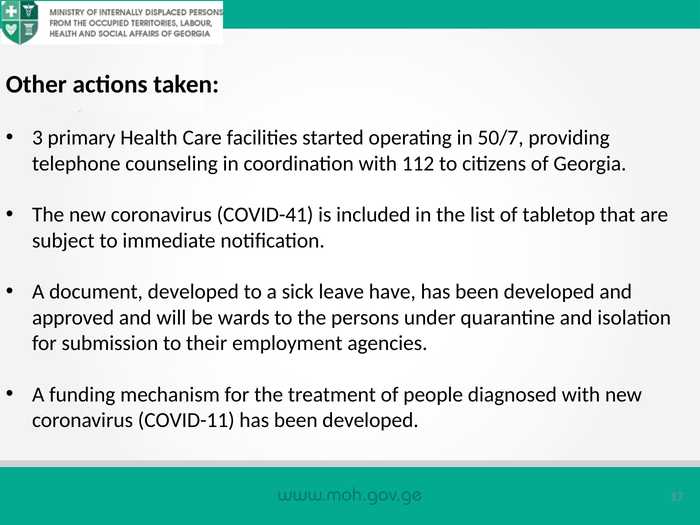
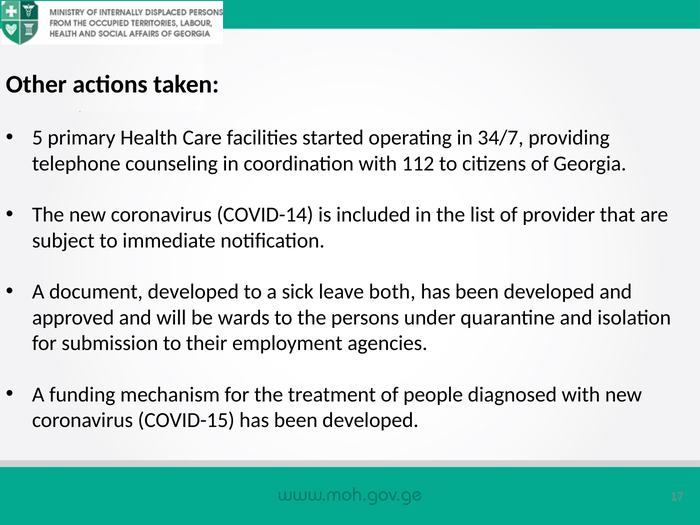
3: 3 -> 5
50/7: 50/7 -> 34/7
COVID-41: COVID-41 -> COVID-14
tabletop: tabletop -> provider
have: have -> both
COVID-11: COVID-11 -> COVID-15
